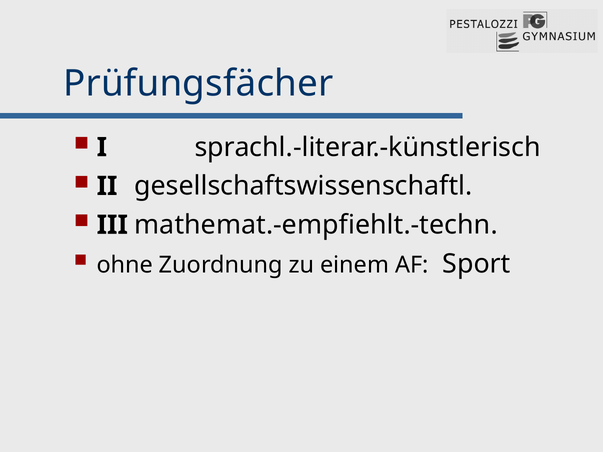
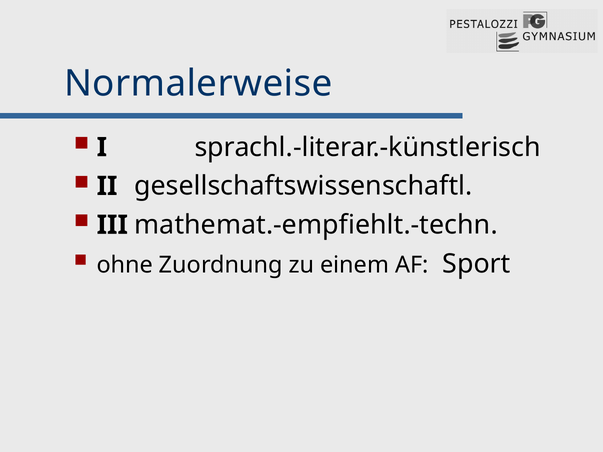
Prüfungsfächer: Prüfungsfächer -> Normalerweise
